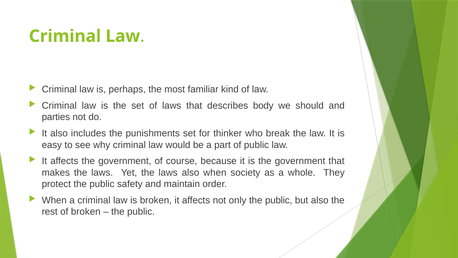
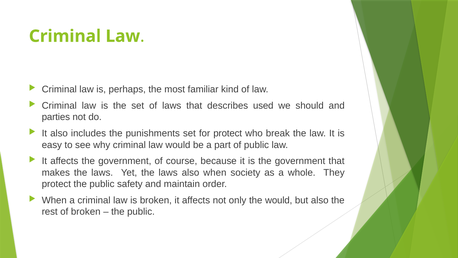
body: body -> used
for thinker: thinker -> protect
only the public: public -> would
